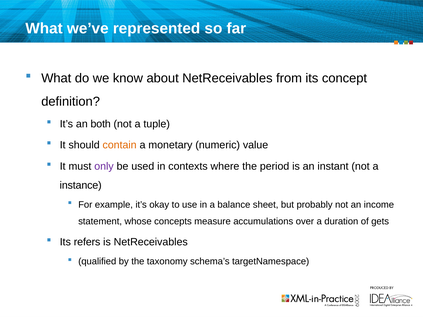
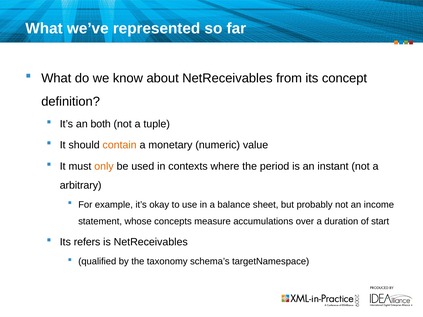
only colour: purple -> orange
instance: instance -> arbitrary
gets: gets -> start
